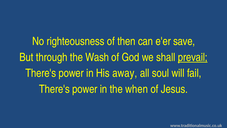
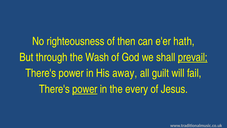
save: save -> hath
soul: soul -> guilt
power at (85, 89) underline: none -> present
when: when -> every
